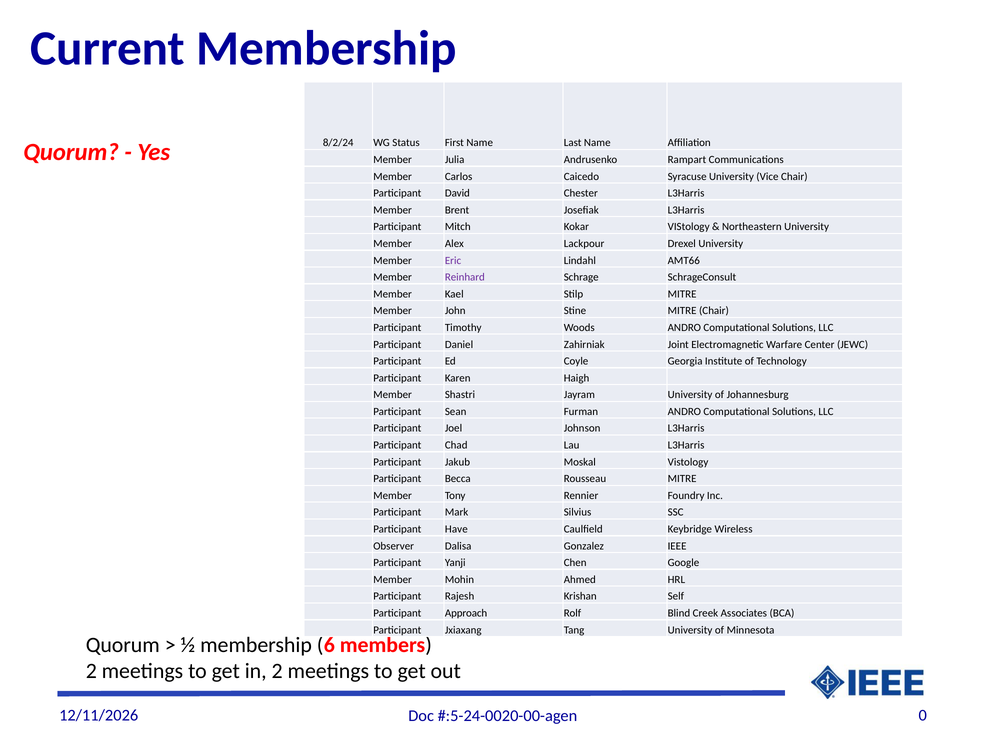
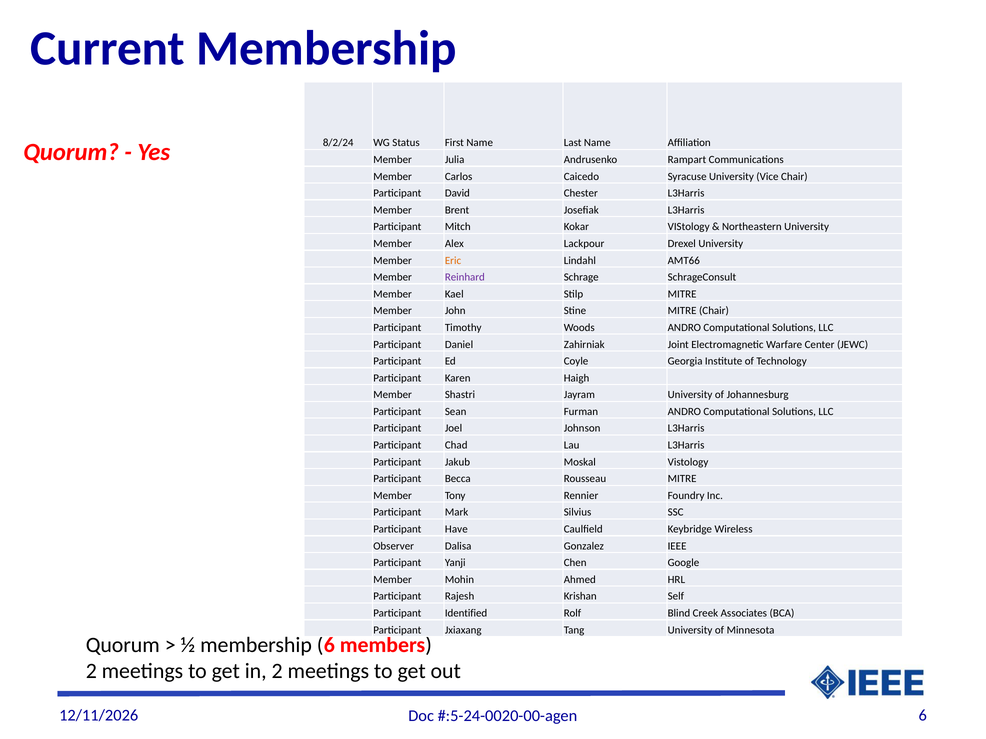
Eric colour: purple -> orange
Approach: Approach -> Identified
0 at (923, 716): 0 -> 6
